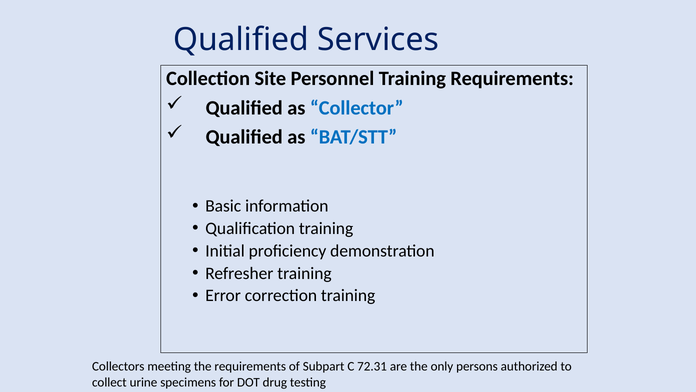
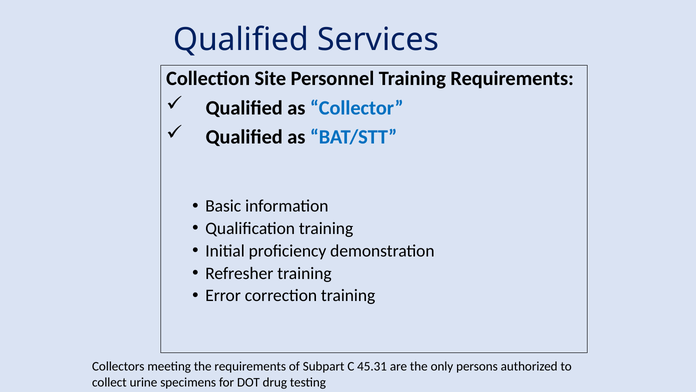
72.31: 72.31 -> 45.31
